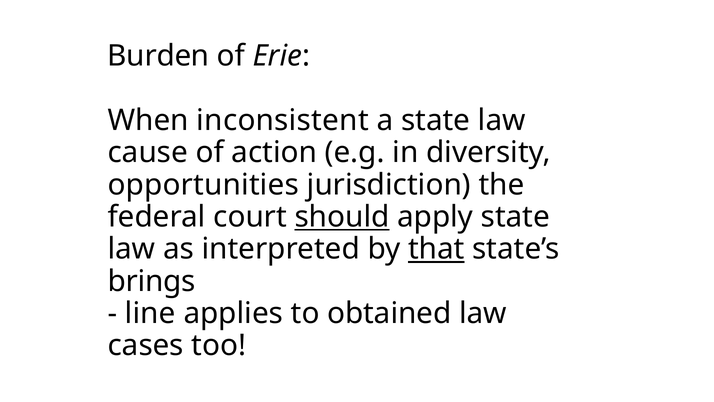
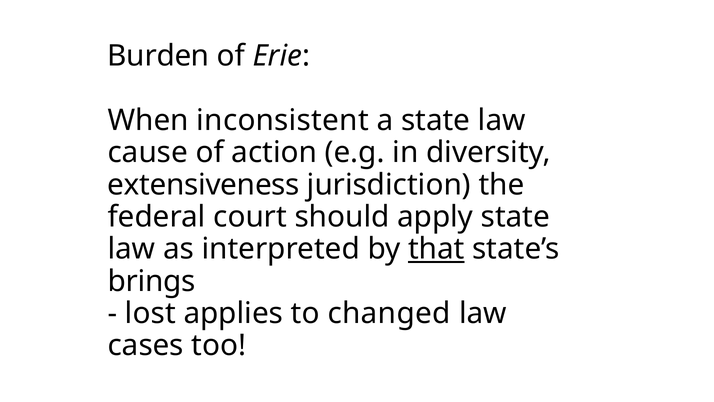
opportunities: opportunities -> extensiveness
should underline: present -> none
line: line -> lost
obtained: obtained -> changed
